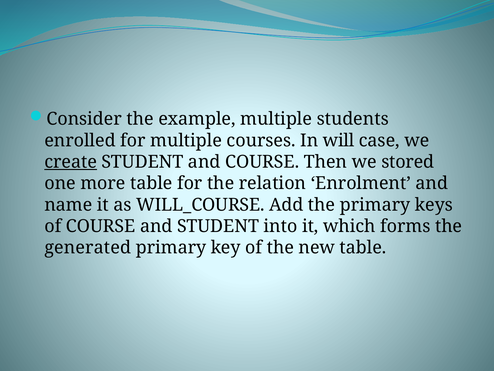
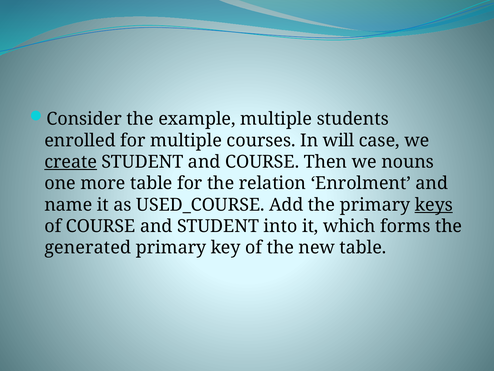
stored: stored -> nouns
WILL_COURSE: WILL_COURSE -> USED_COURSE
keys underline: none -> present
